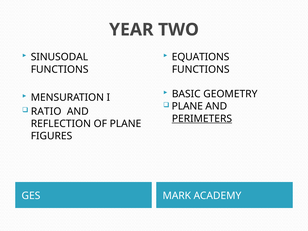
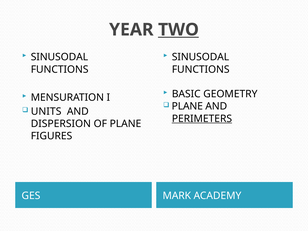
TWO underline: none -> present
EQUATIONS at (201, 57): EQUATIONS -> SINUSODAL
RATIO: RATIO -> UNITS
REFLECTION: REFLECTION -> DISPERSION
